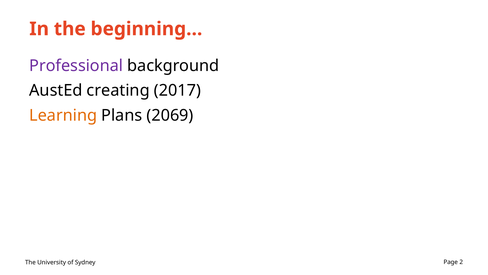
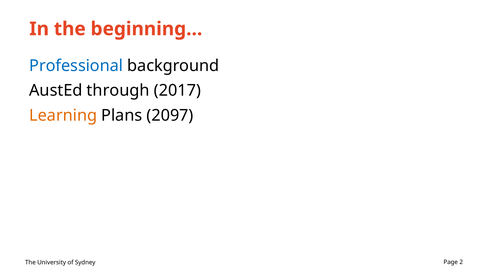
Professional colour: purple -> blue
creating: creating -> through
2069: 2069 -> 2097
